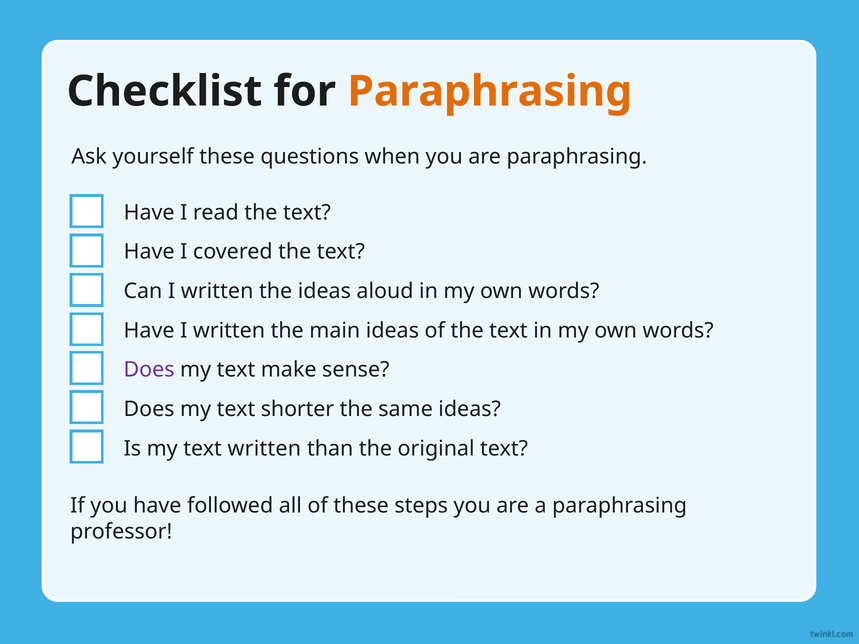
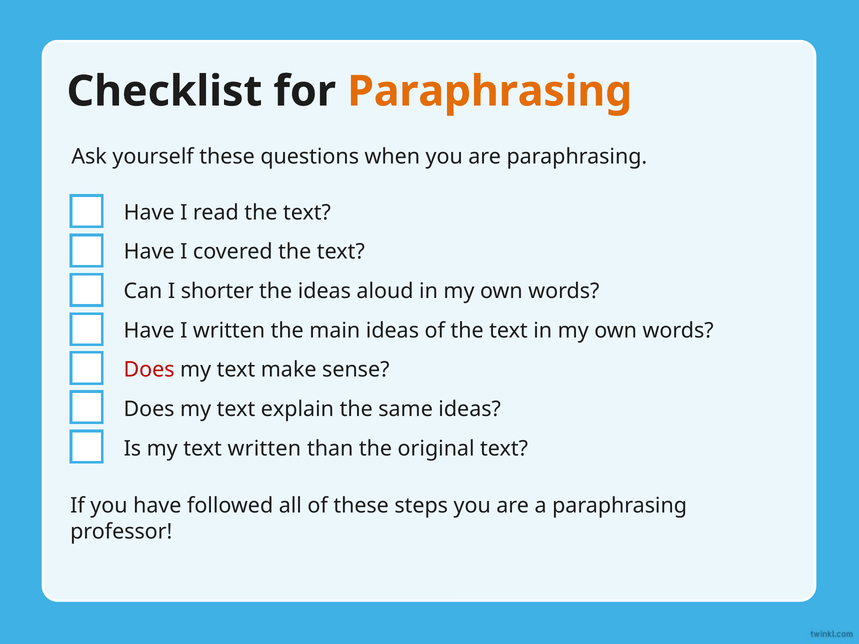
Can I written: written -> shorter
Does at (149, 370) colour: purple -> red
shorter: shorter -> explain
